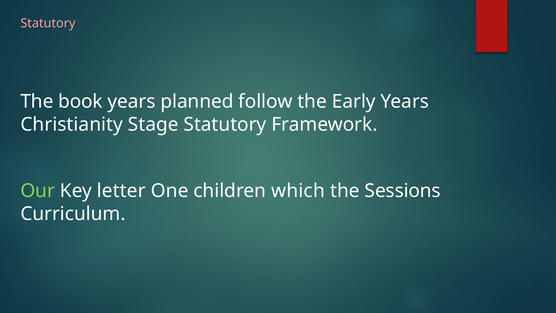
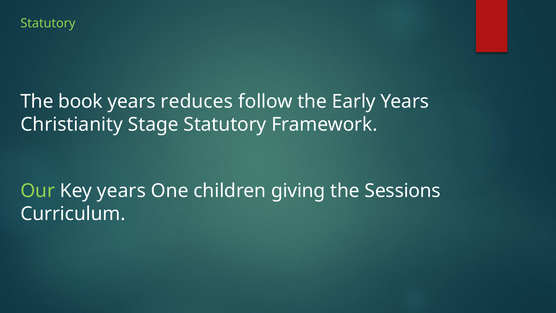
Statutory at (48, 23) colour: pink -> light green
planned: planned -> reduces
Key letter: letter -> years
which: which -> giving
